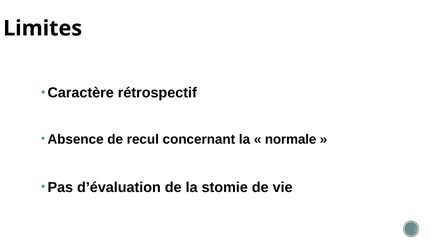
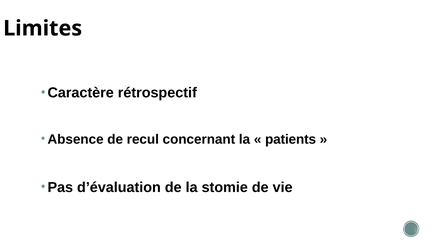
normale: normale -> patients
